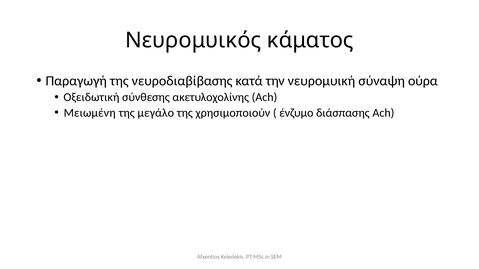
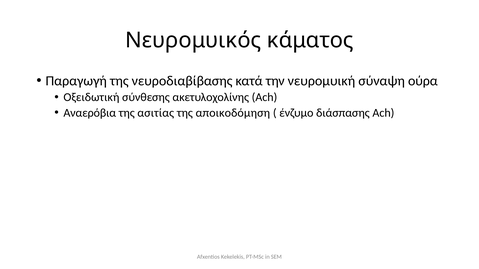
Μειωμένη: Μειωμένη -> Αναερόβια
μεγάλο: μεγάλο -> ασιτίας
χρησιμοποιούν: χρησιμοποιούν -> αποικοδόμηση
